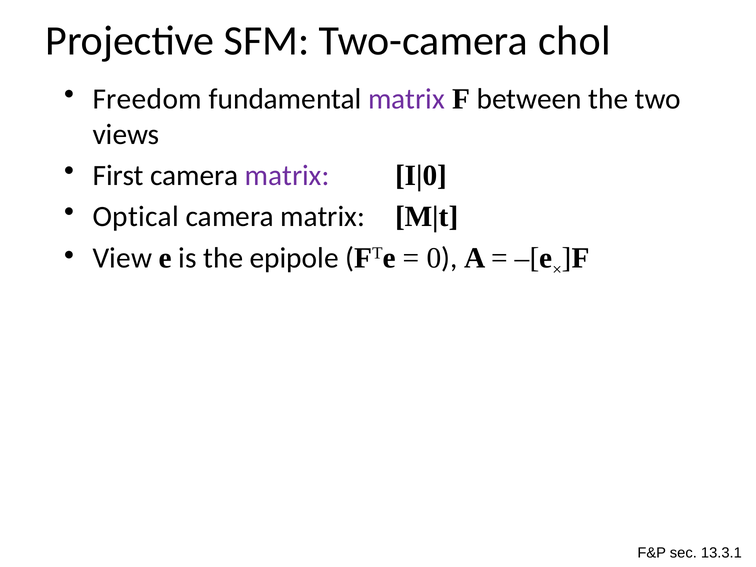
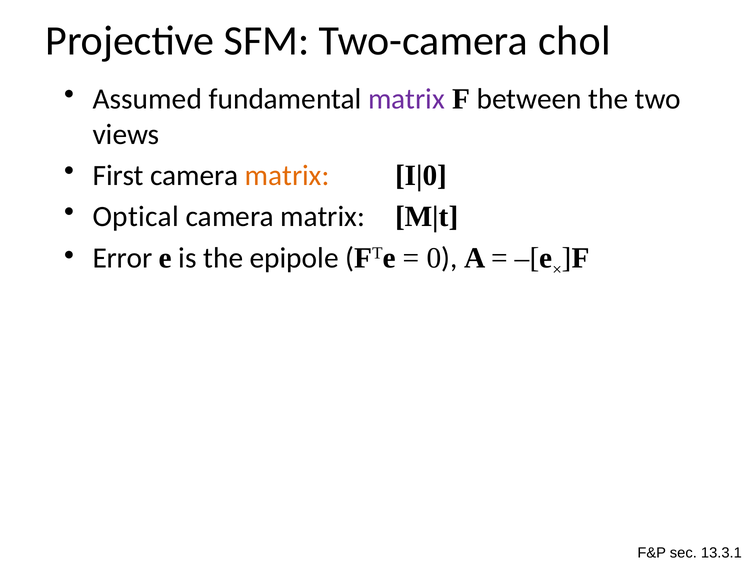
Freedom: Freedom -> Assumed
matrix at (287, 176) colour: purple -> orange
View: View -> Error
